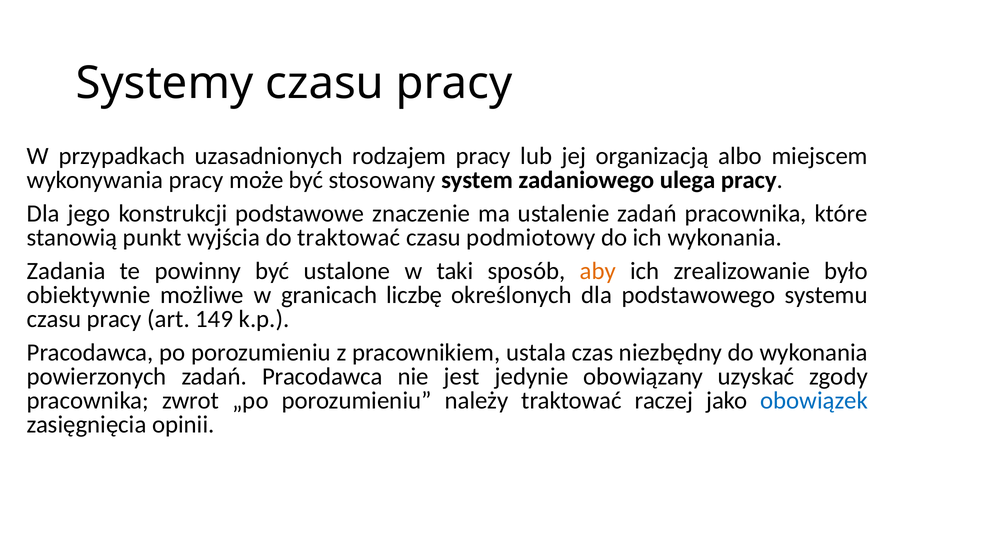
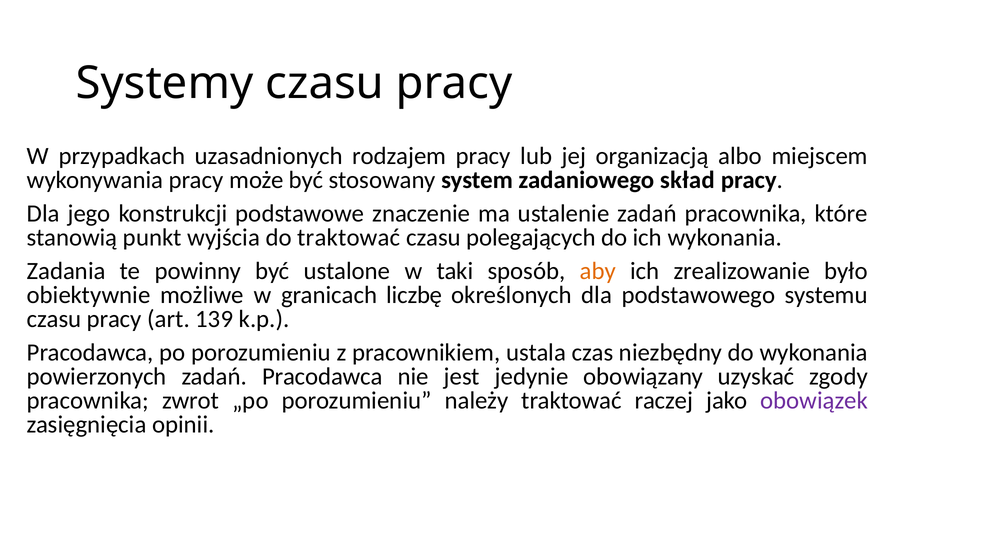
ulega: ulega -> skład
podmiotowy: podmiotowy -> polegających
149: 149 -> 139
obowiązek colour: blue -> purple
